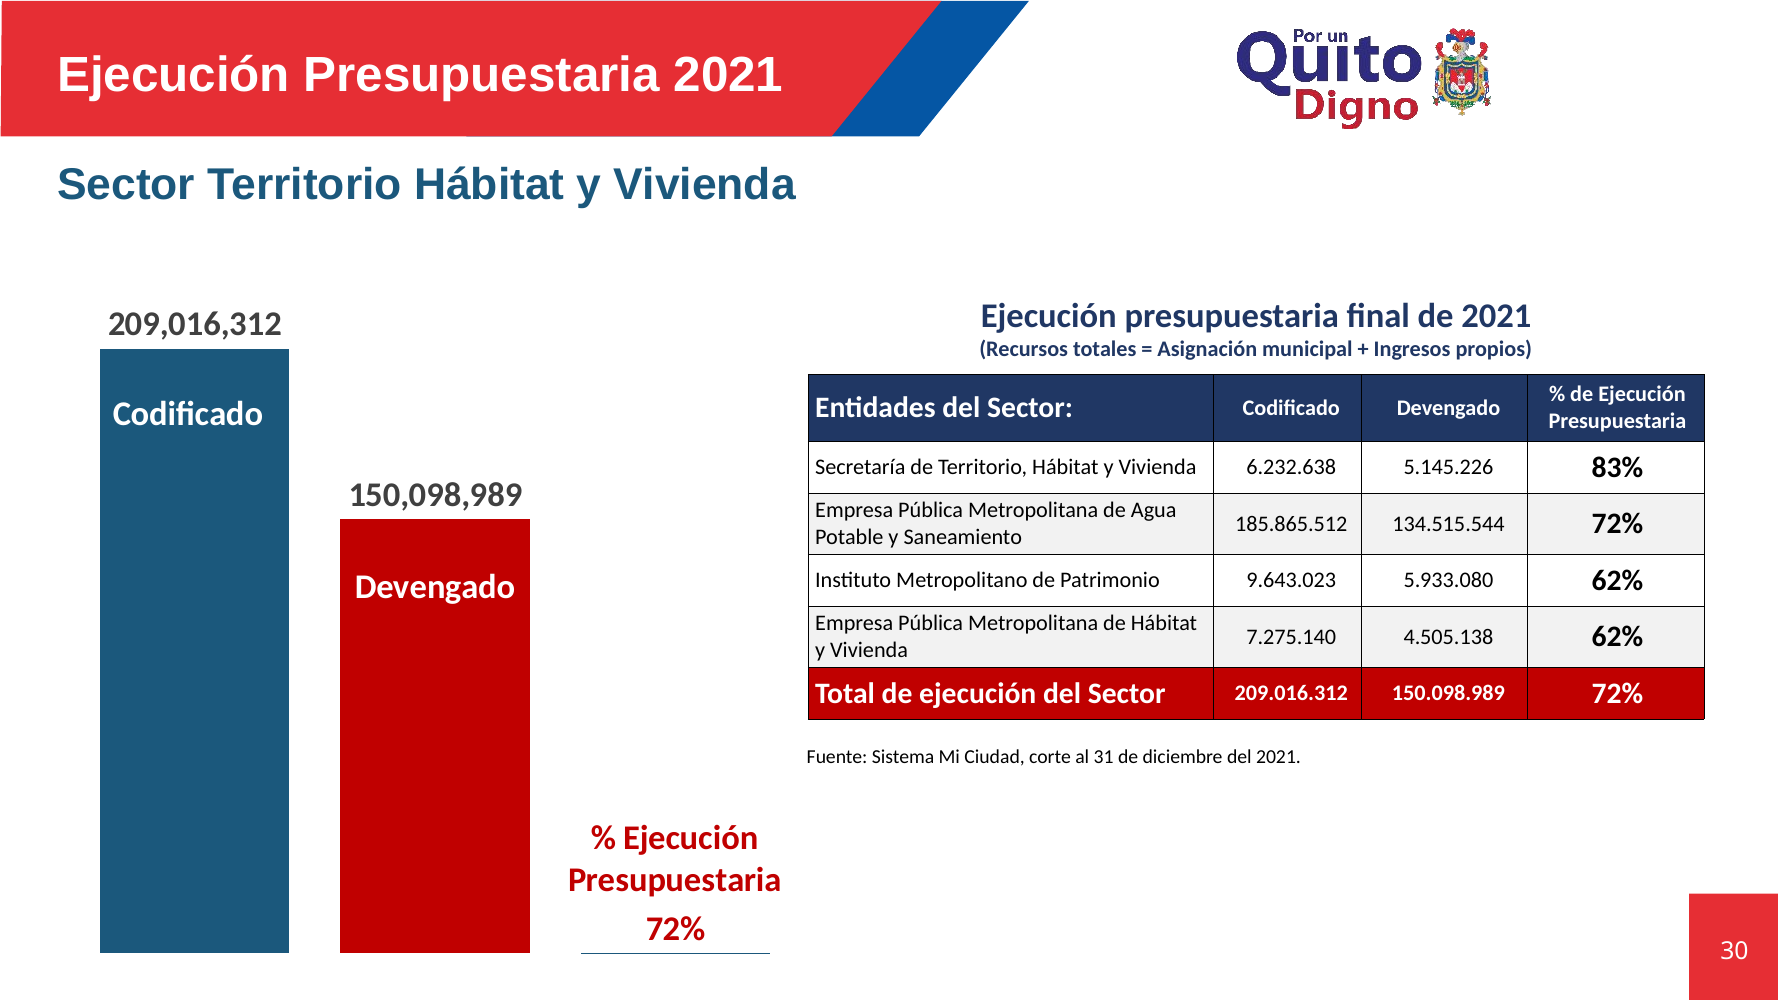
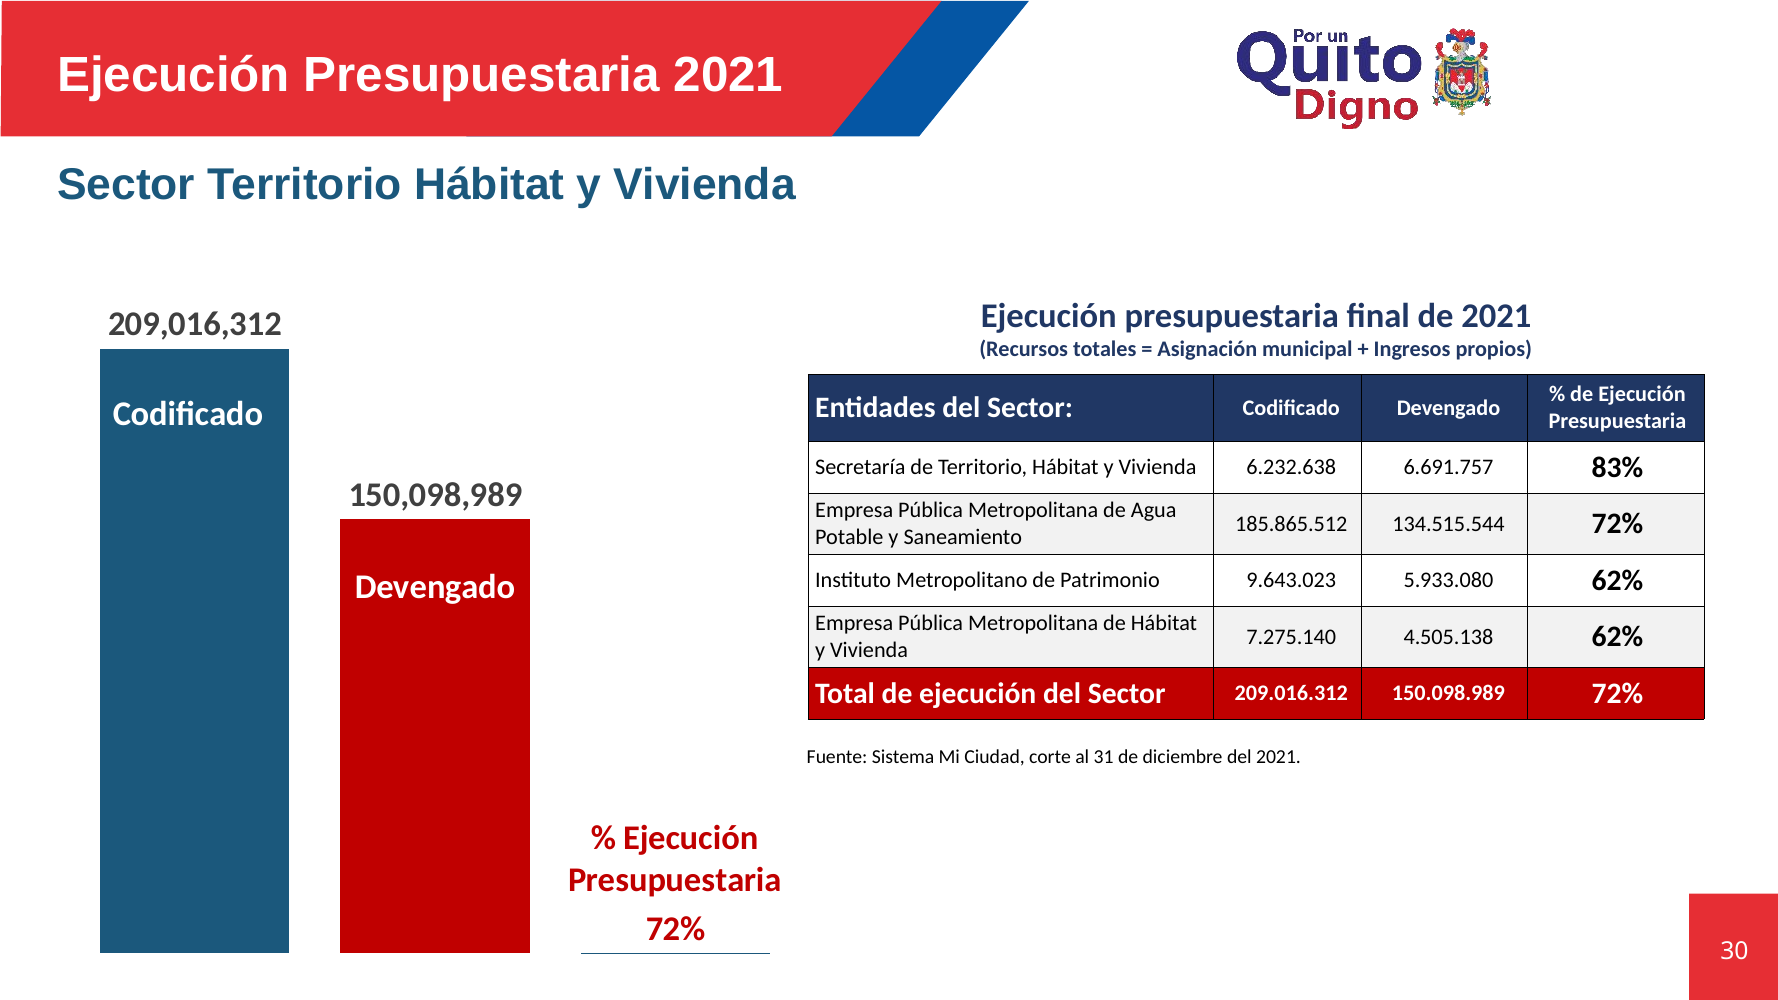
5.145.226: 5.145.226 -> 6.691.757
